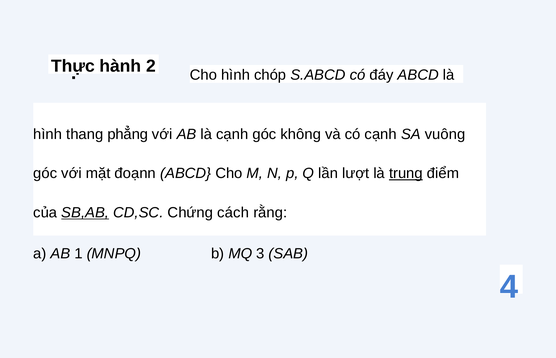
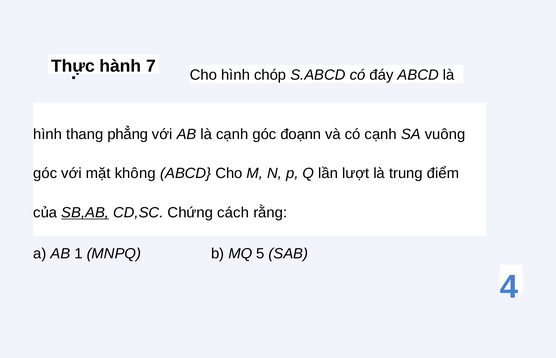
2: 2 -> 7
không: không -> đoạnn
đoạnn: đoạnn -> không
trung underline: present -> none
3: 3 -> 5
